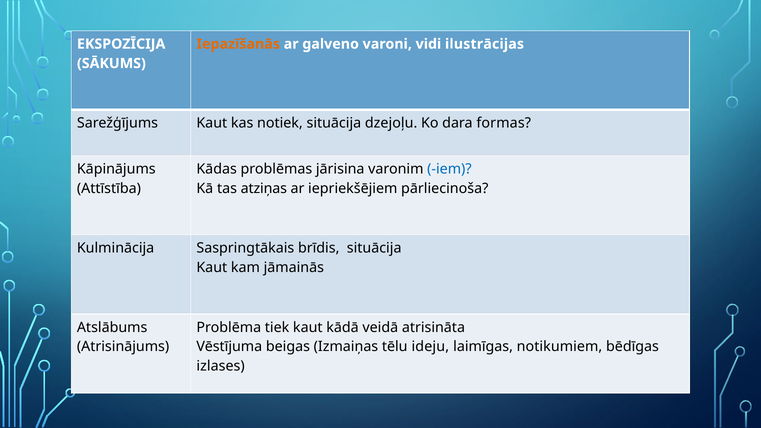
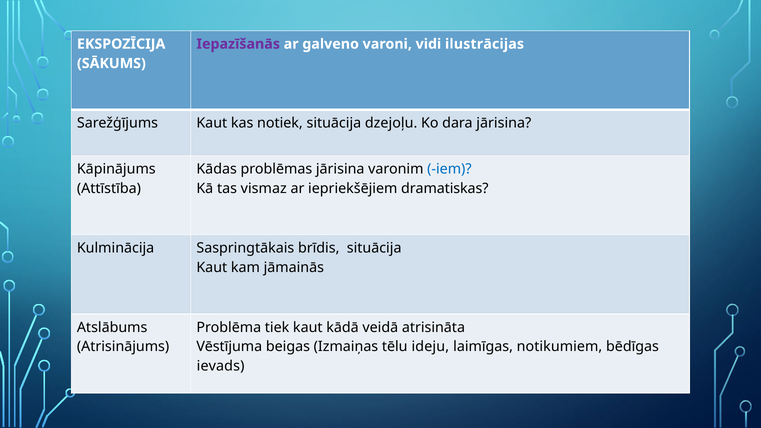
Iepazīšanās colour: orange -> purple
dara formas: formas -> jārisina
atziņas: atziņas -> vismaz
pārliecinoša: pārliecinoša -> dramatiskas
izlases: izlases -> ievads
